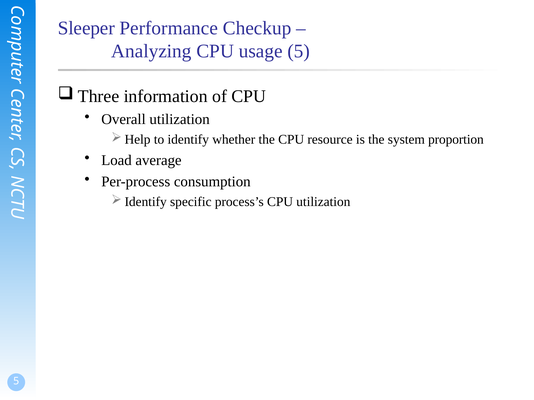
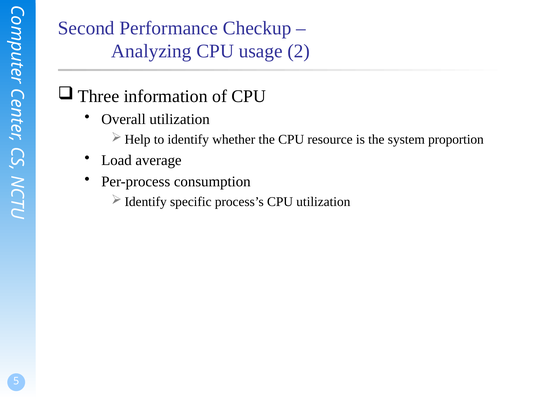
Sleeper: Sleeper -> Second
usage 5: 5 -> 2
